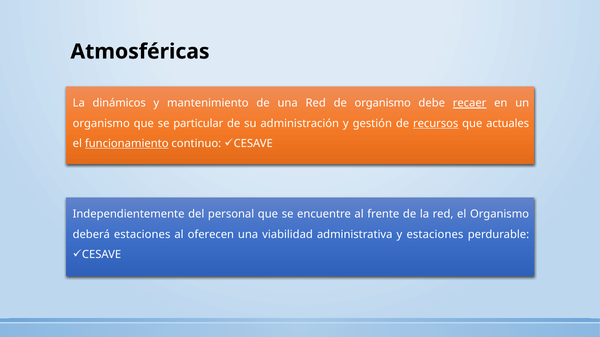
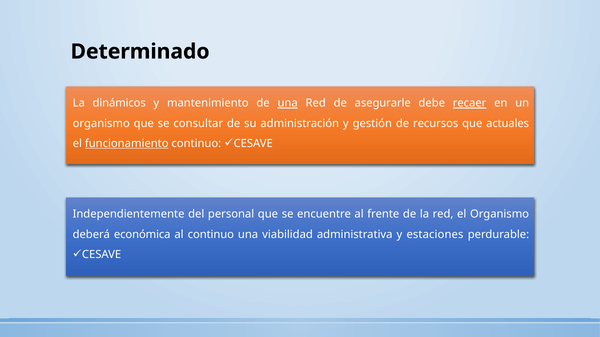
Atmosféricas: Atmosféricas -> Determinado
una at (288, 103) underline: none -> present
de organismo: organismo -> asegurarle
particular: particular -> consultar
recursos underline: present -> none
deberá estaciones: estaciones -> económica
al oferecen: oferecen -> continuo
